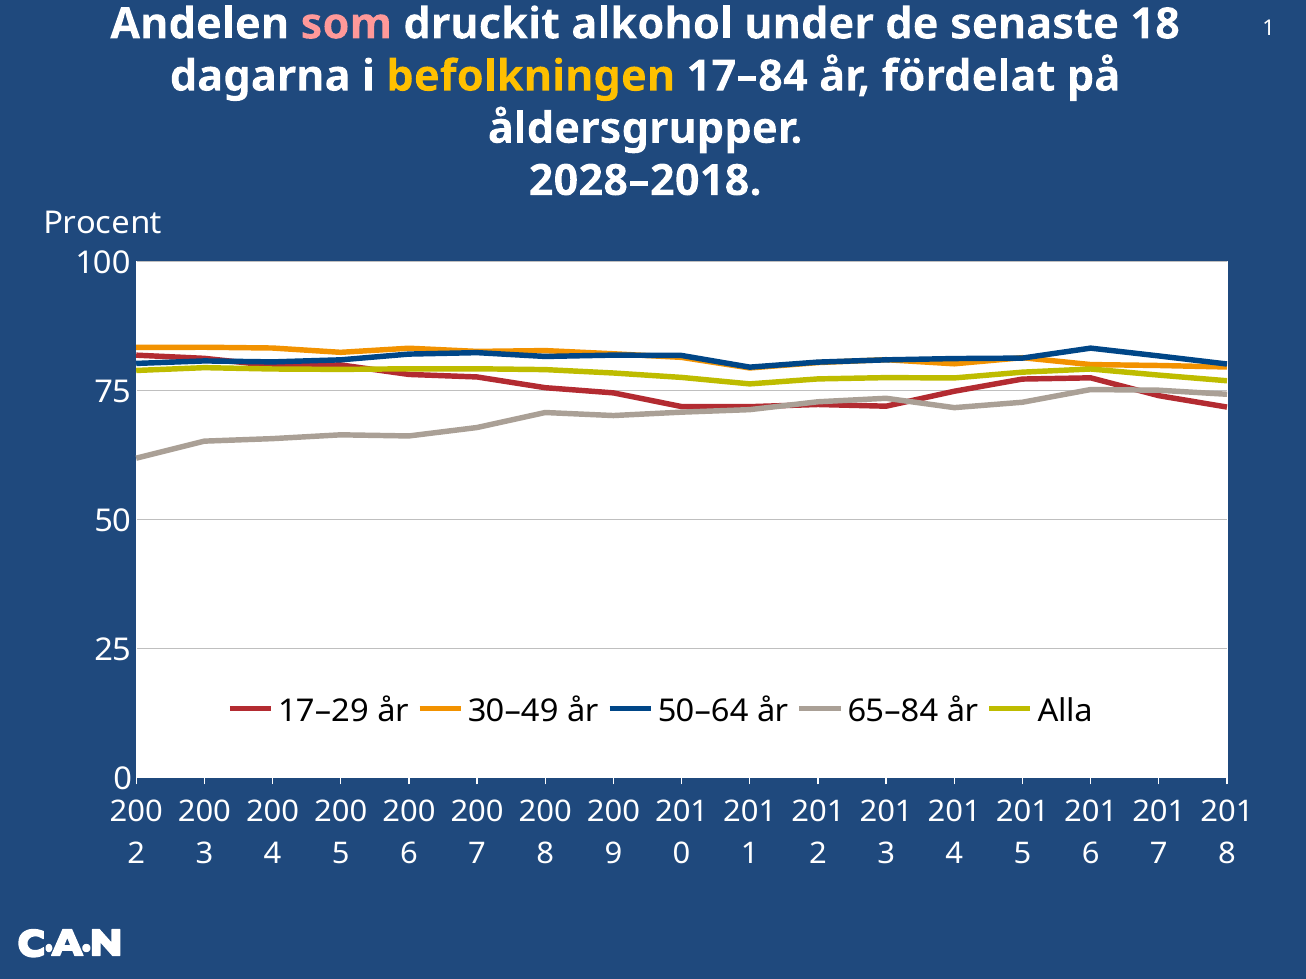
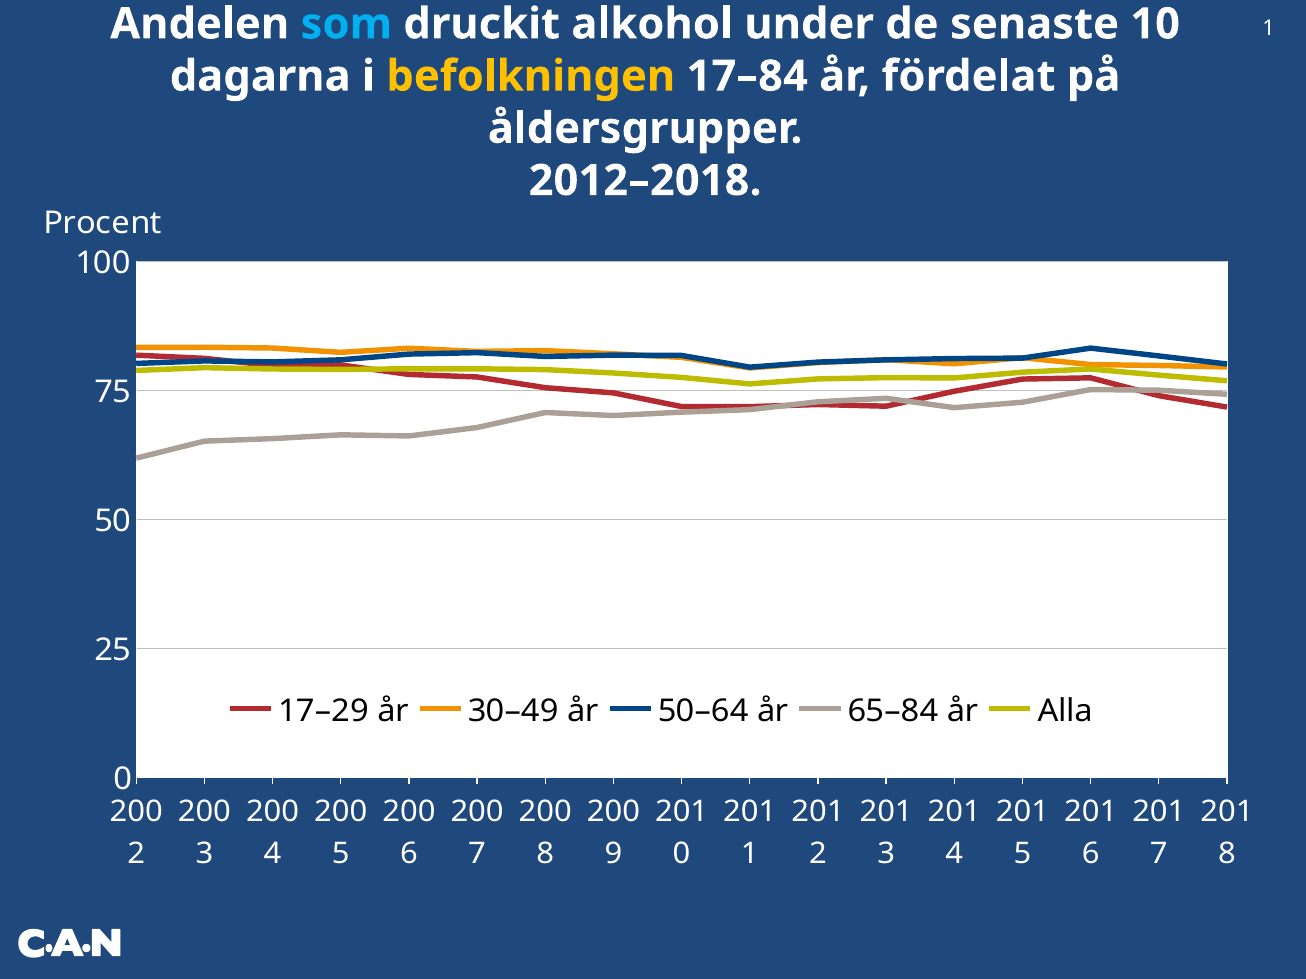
som colour: pink -> light blue
18: 18 -> 10
2028–2018: 2028–2018 -> 2012–2018
